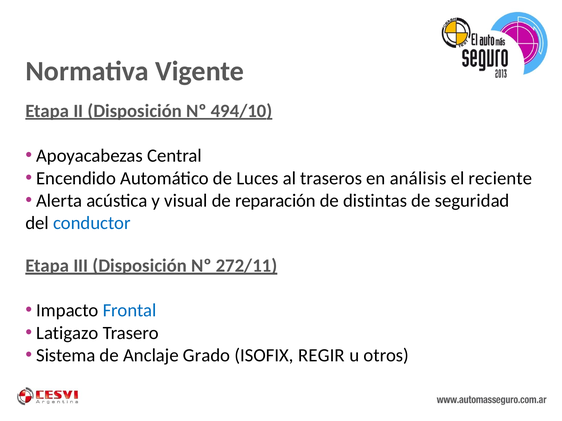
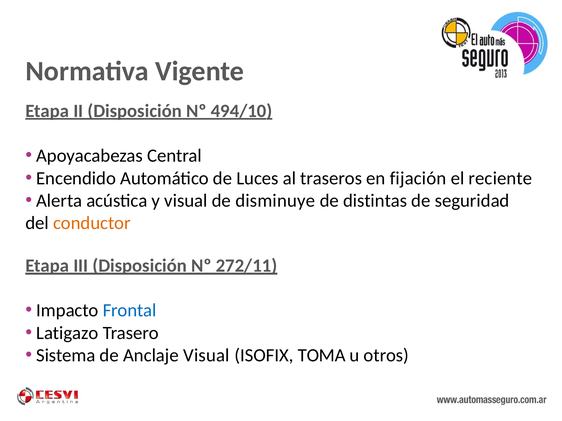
análisis: análisis -> fijación
reparación: reparación -> disminuye
conductor colour: blue -> orange
Anclaje Grado: Grado -> Visual
REGIR: REGIR -> TOMA
